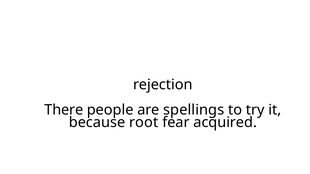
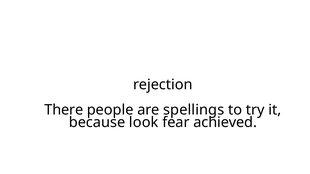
root: root -> look
acquired: acquired -> achieved
